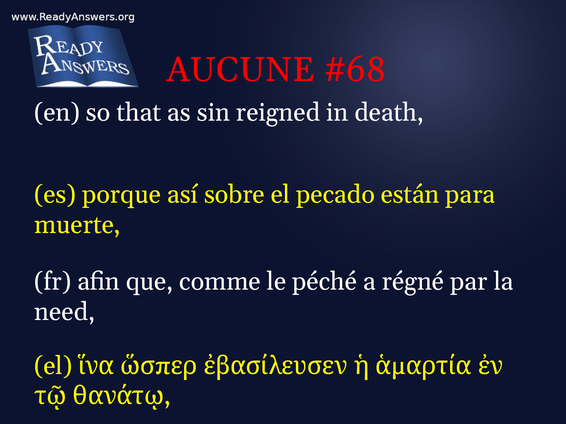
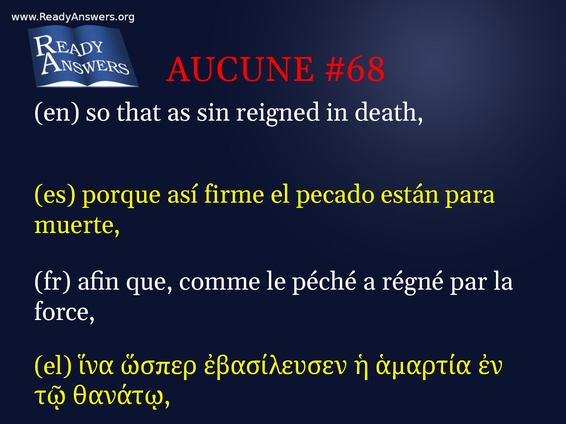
sobre: sobre -> firme
need: need -> force
